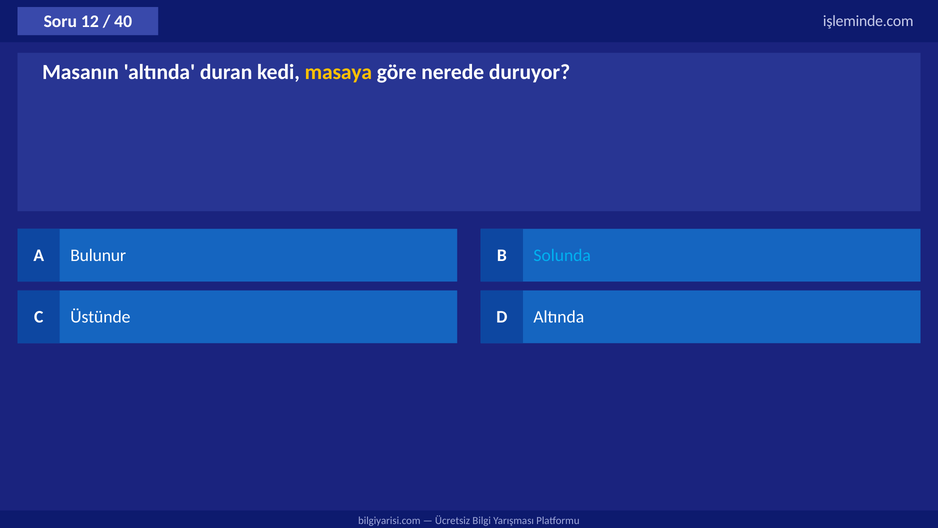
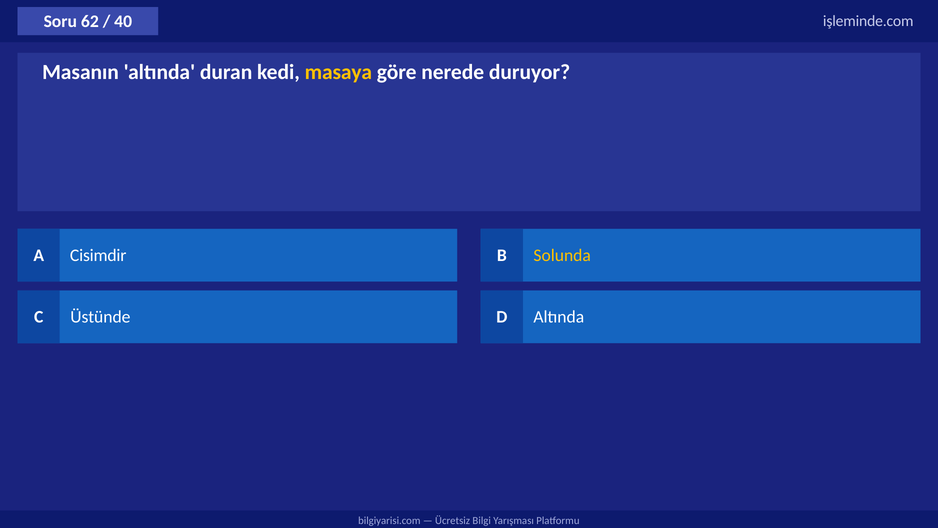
12: 12 -> 62
Bulunur: Bulunur -> Cisimdir
Solunda colour: light blue -> yellow
